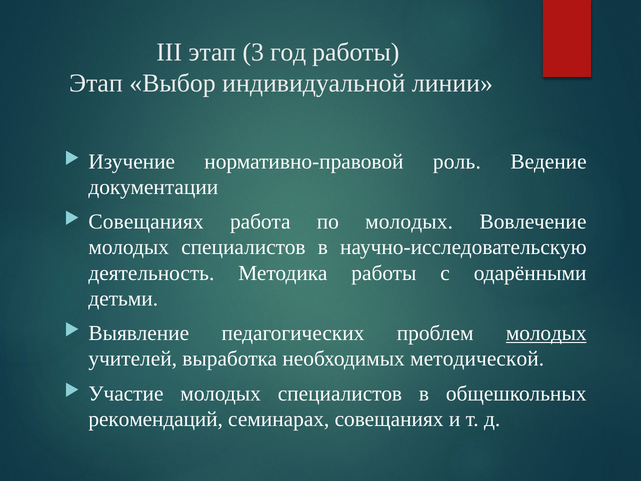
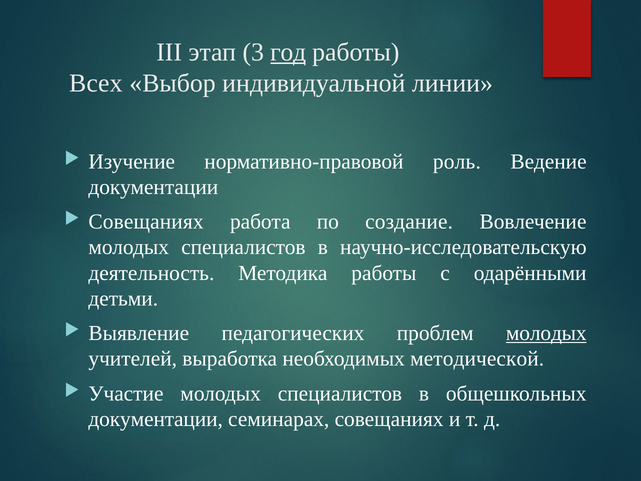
год underline: none -> present
Этап at (96, 83): Этап -> Всех
по молодых: молодых -> создание
рекомендаций at (156, 419): рекомендаций -> документации
